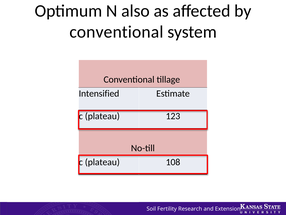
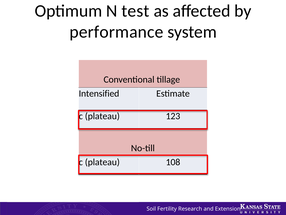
also: also -> test
conventional at (116, 32): conventional -> performance
